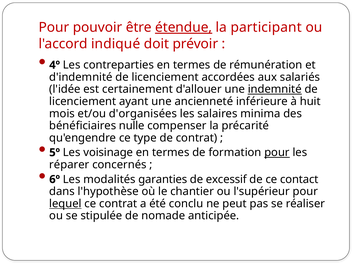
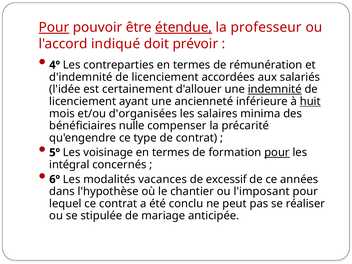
Pour at (54, 27) underline: none -> present
participant: participant -> professeur
huit underline: none -> present
réparer: réparer -> intégral
garanties: garanties -> vacances
contact: contact -> années
l'supérieur: l'supérieur -> l'imposant
lequel underline: present -> none
nomade: nomade -> mariage
